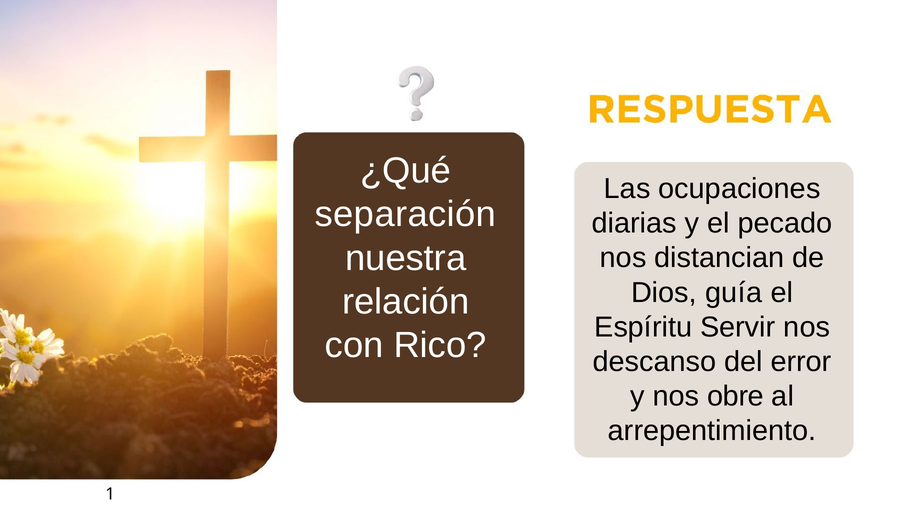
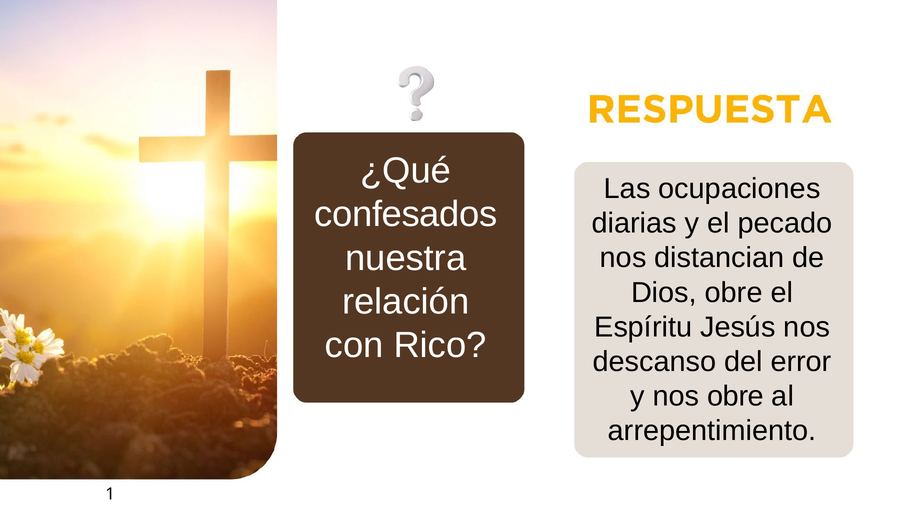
separación: separación -> confesados
Dios guía: guía -> obre
Servir: Servir -> Jesús
